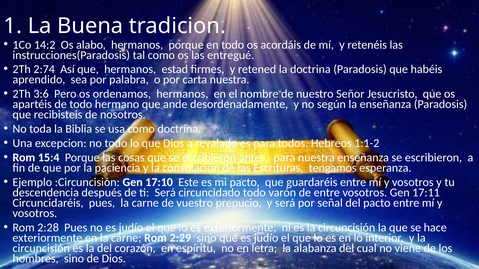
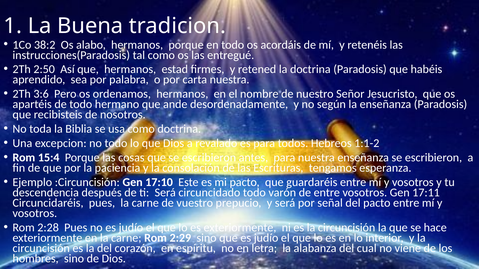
14:2: 14:2 -> 38:2
2:74: 2:74 -> 2:50
